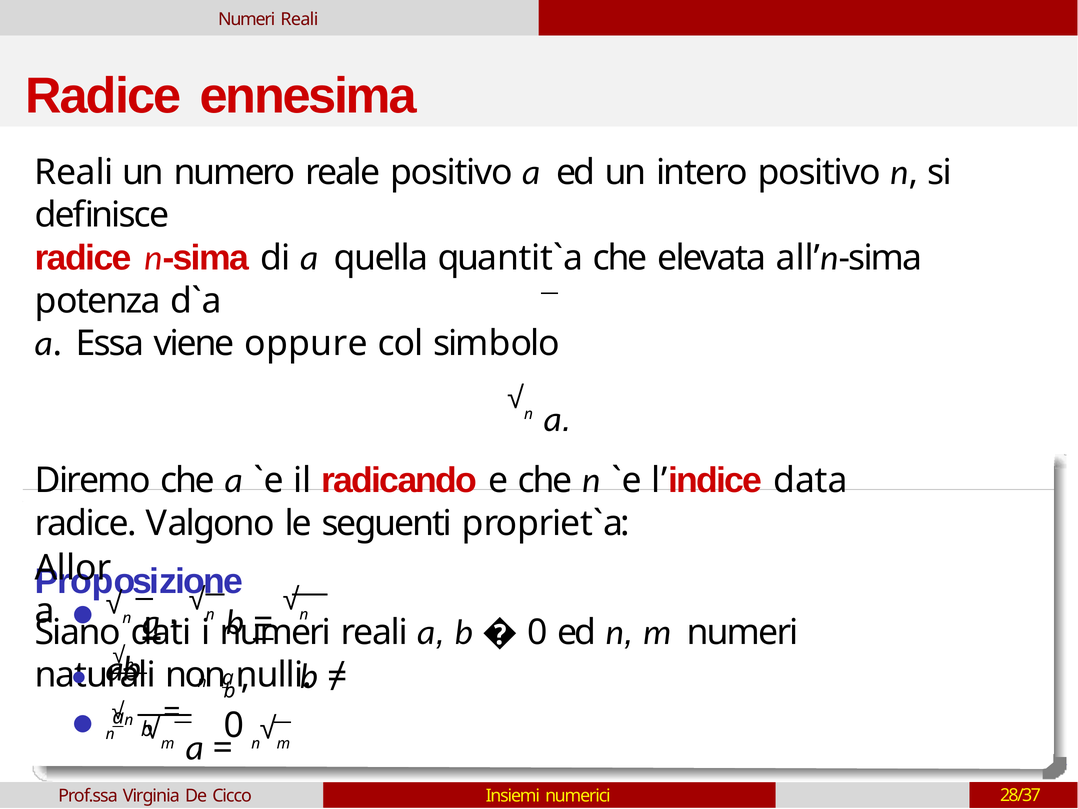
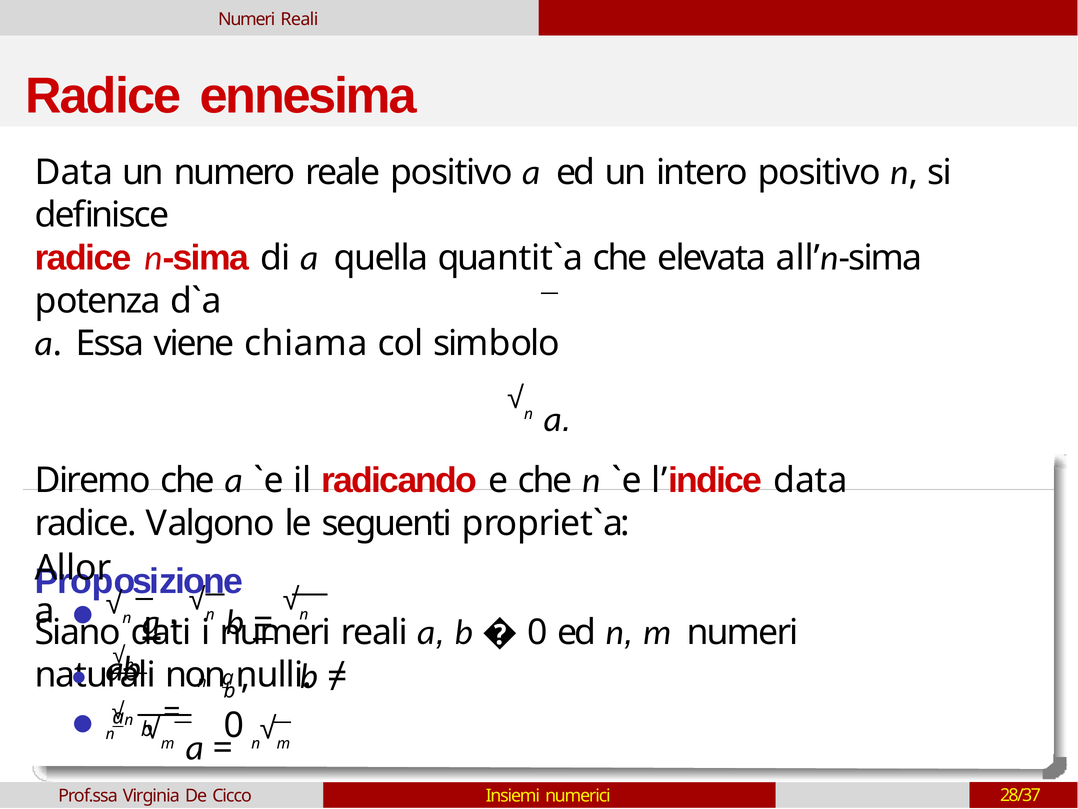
Reali at (74, 172): Reali -> Data
oppure: oppure -> chiama
